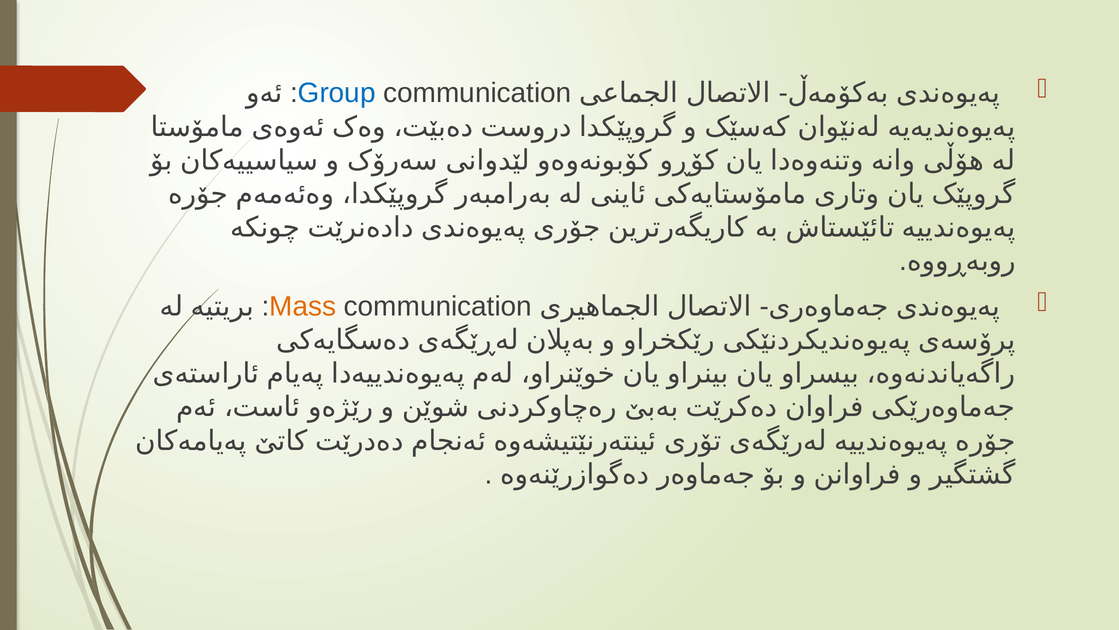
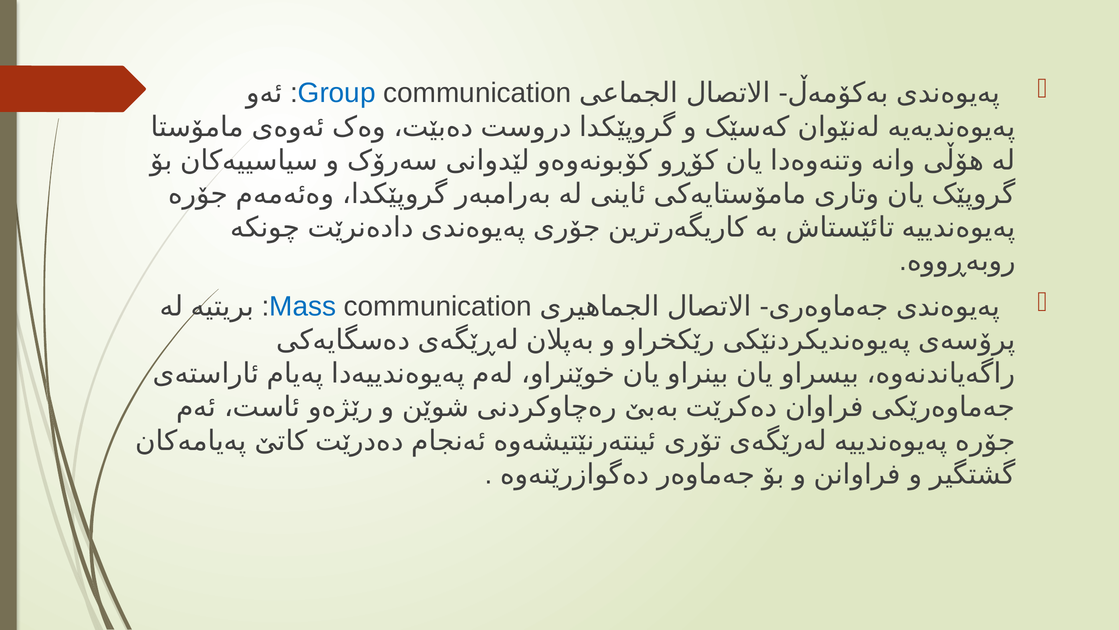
Mass colour: orange -> blue
